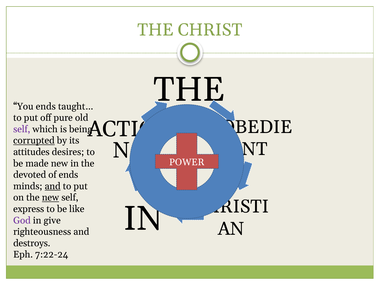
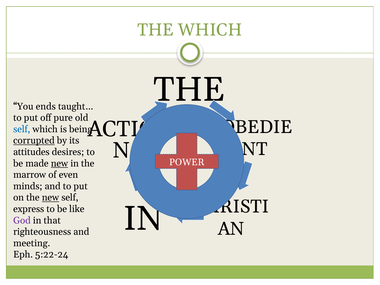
THE CHRIST: CHRIST -> WHICH
self at (22, 129) colour: purple -> blue
new at (59, 163) underline: none -> present
devoted: devoted -> marrow
of ends: ends -> even
and at (53, 186) underline: present -> none
give: give -> that
destroys: destroys -> meeting
7:22-24: 7:22-24 -> 5:22-24
